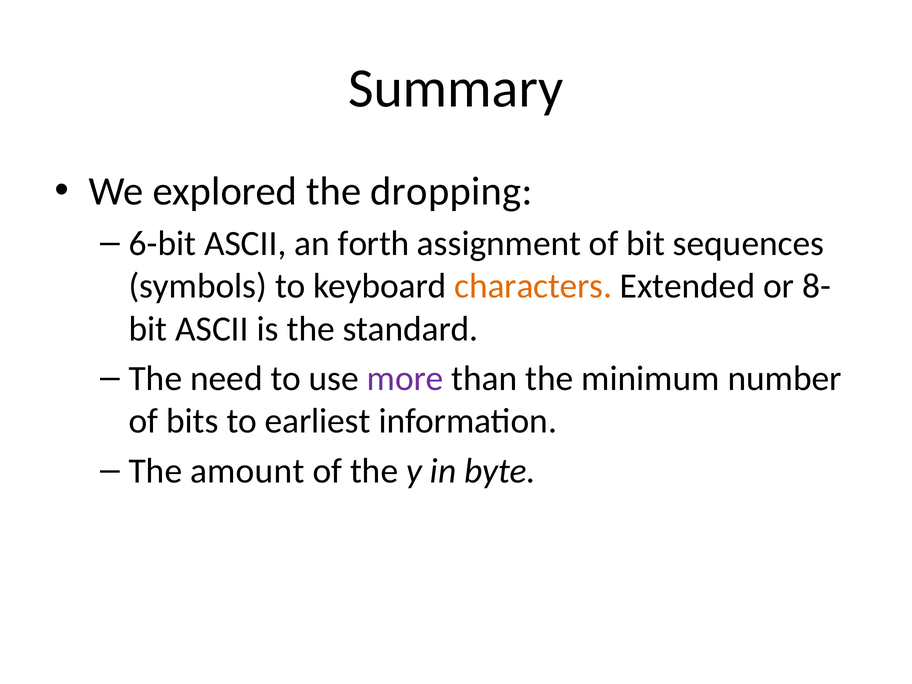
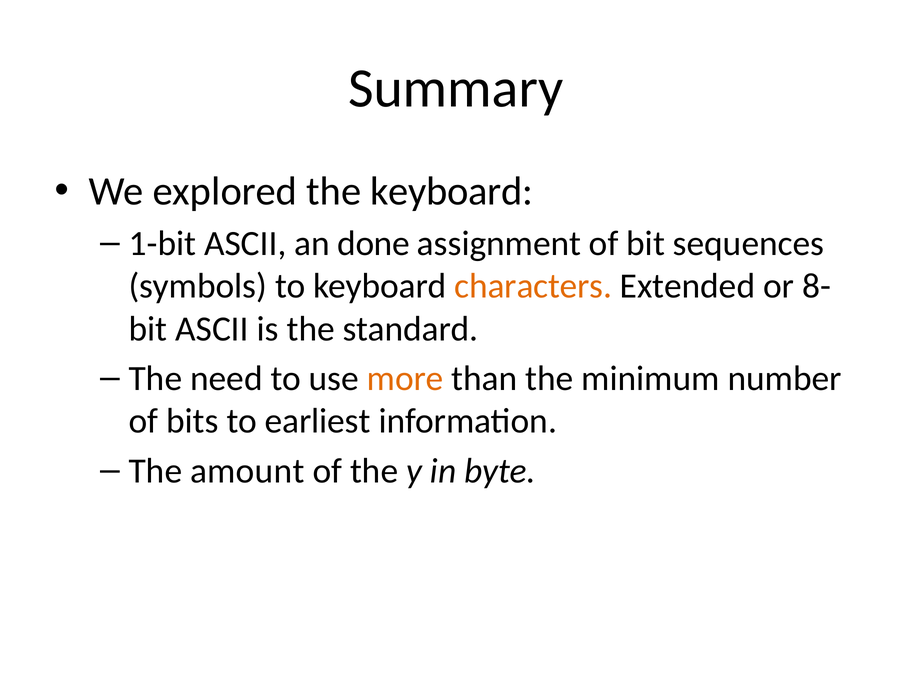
the dropping: dropping -> keyboard
6-bit: 6-bit -> 1-bit
forth: forth -> done
more colour: purple -> orange
